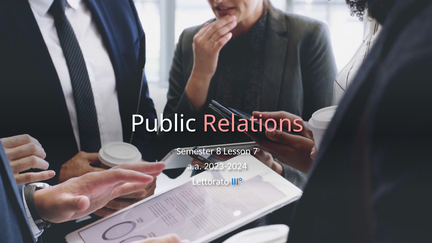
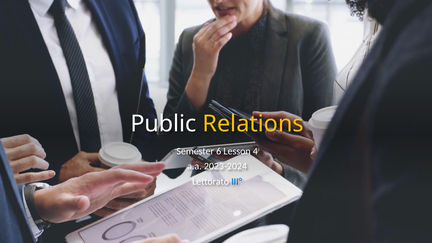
Relations colour: pink -> yellow
8: 8 -> 6
7: 7 -> 4
